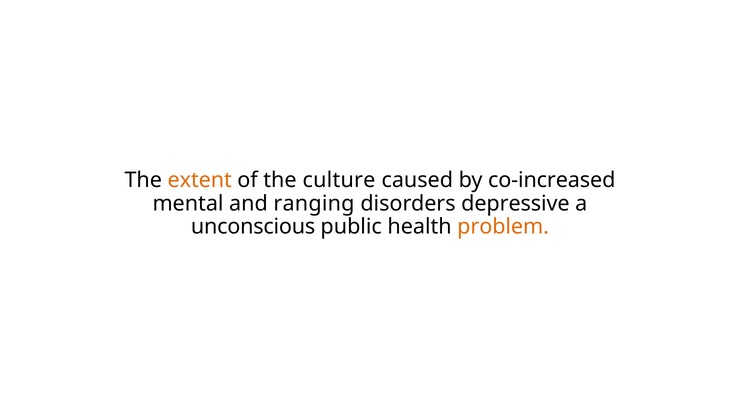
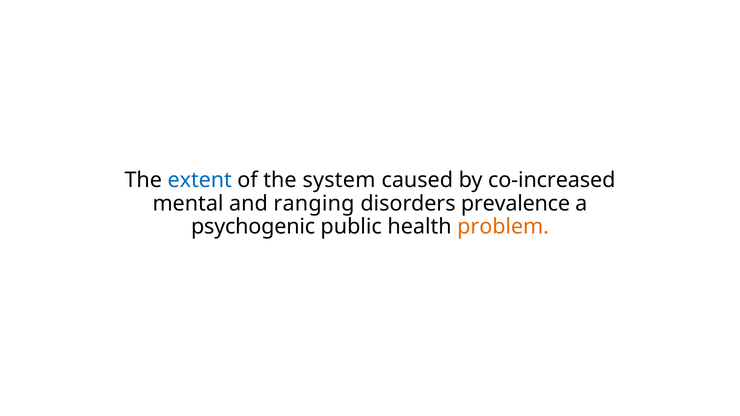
extent colour: orange -> blue
culture: culture -> system
depressive: depressive -> prevalence
unconscious: unconscious -> psychogenic
